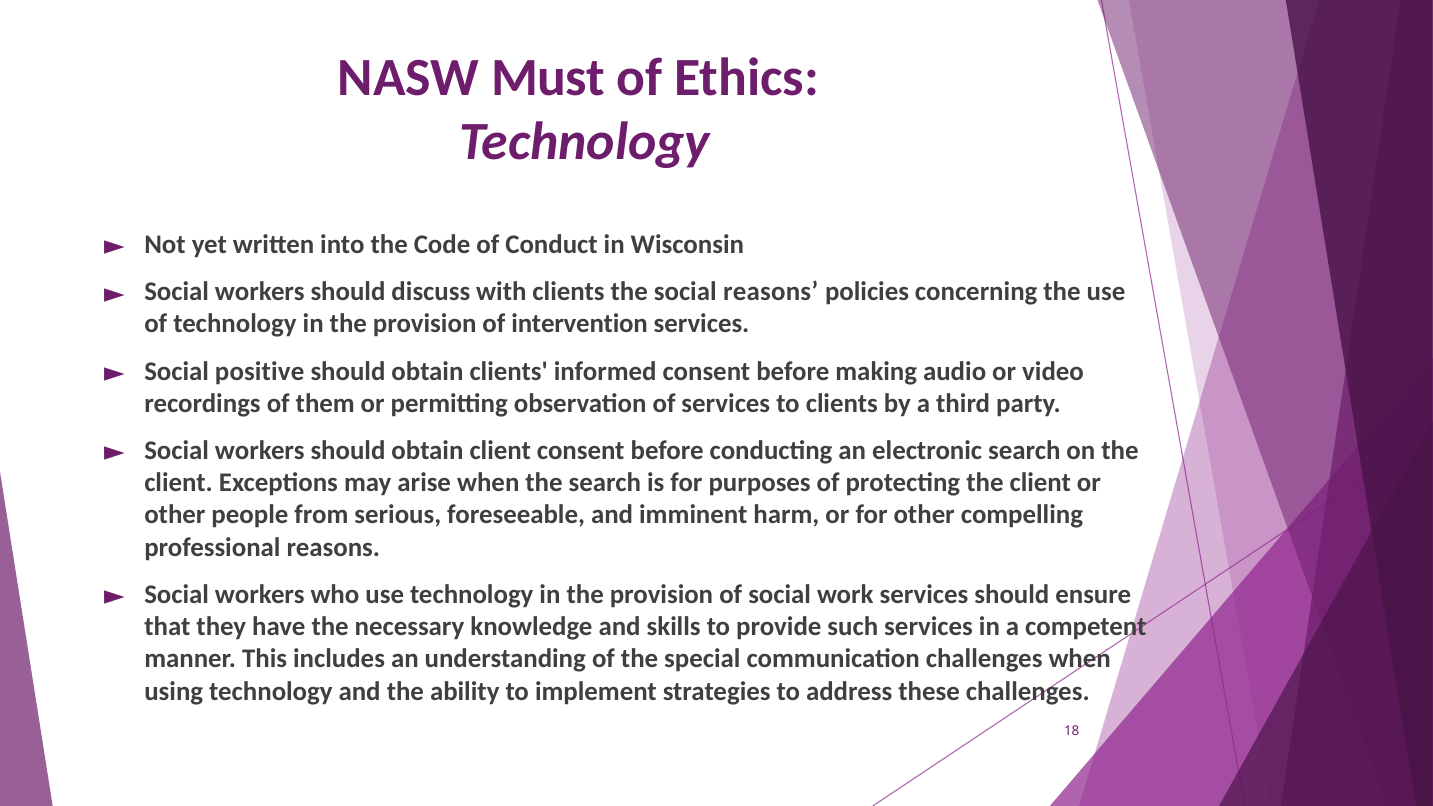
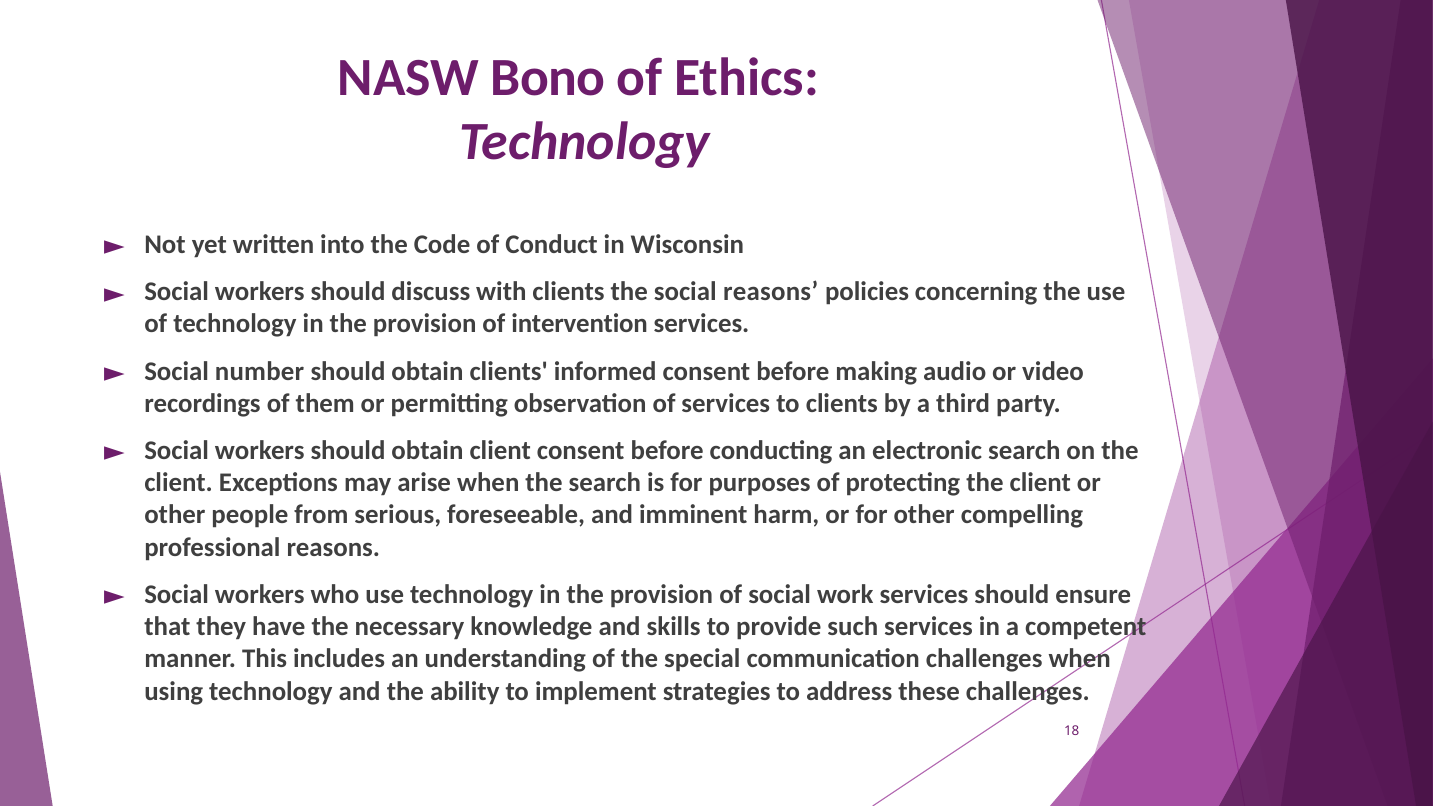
Must: Must -> Bono
positive: positive -> number
